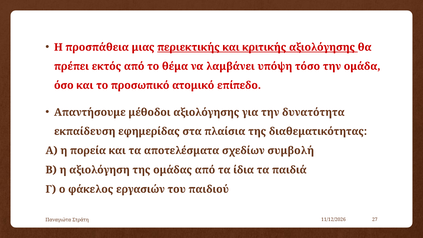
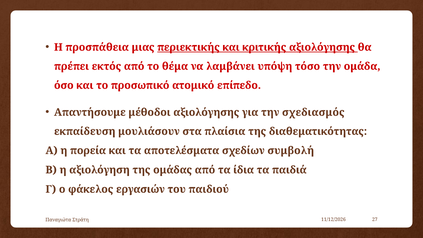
δυνατότητα: δυνατότητα -> σχεδιασμός
εφημερίδας: εφημερίδας -> μουλιάσουν
